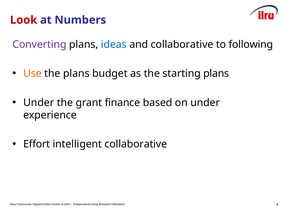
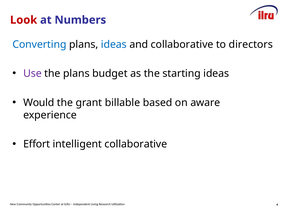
Converting colour: purple -> blue
following: following -> directors
Use colour: orange -> purple
starting plans: plans -> ideas
Under at (39, 103): Under -> Would
finance: finance -> billable
on under: under -> aware
